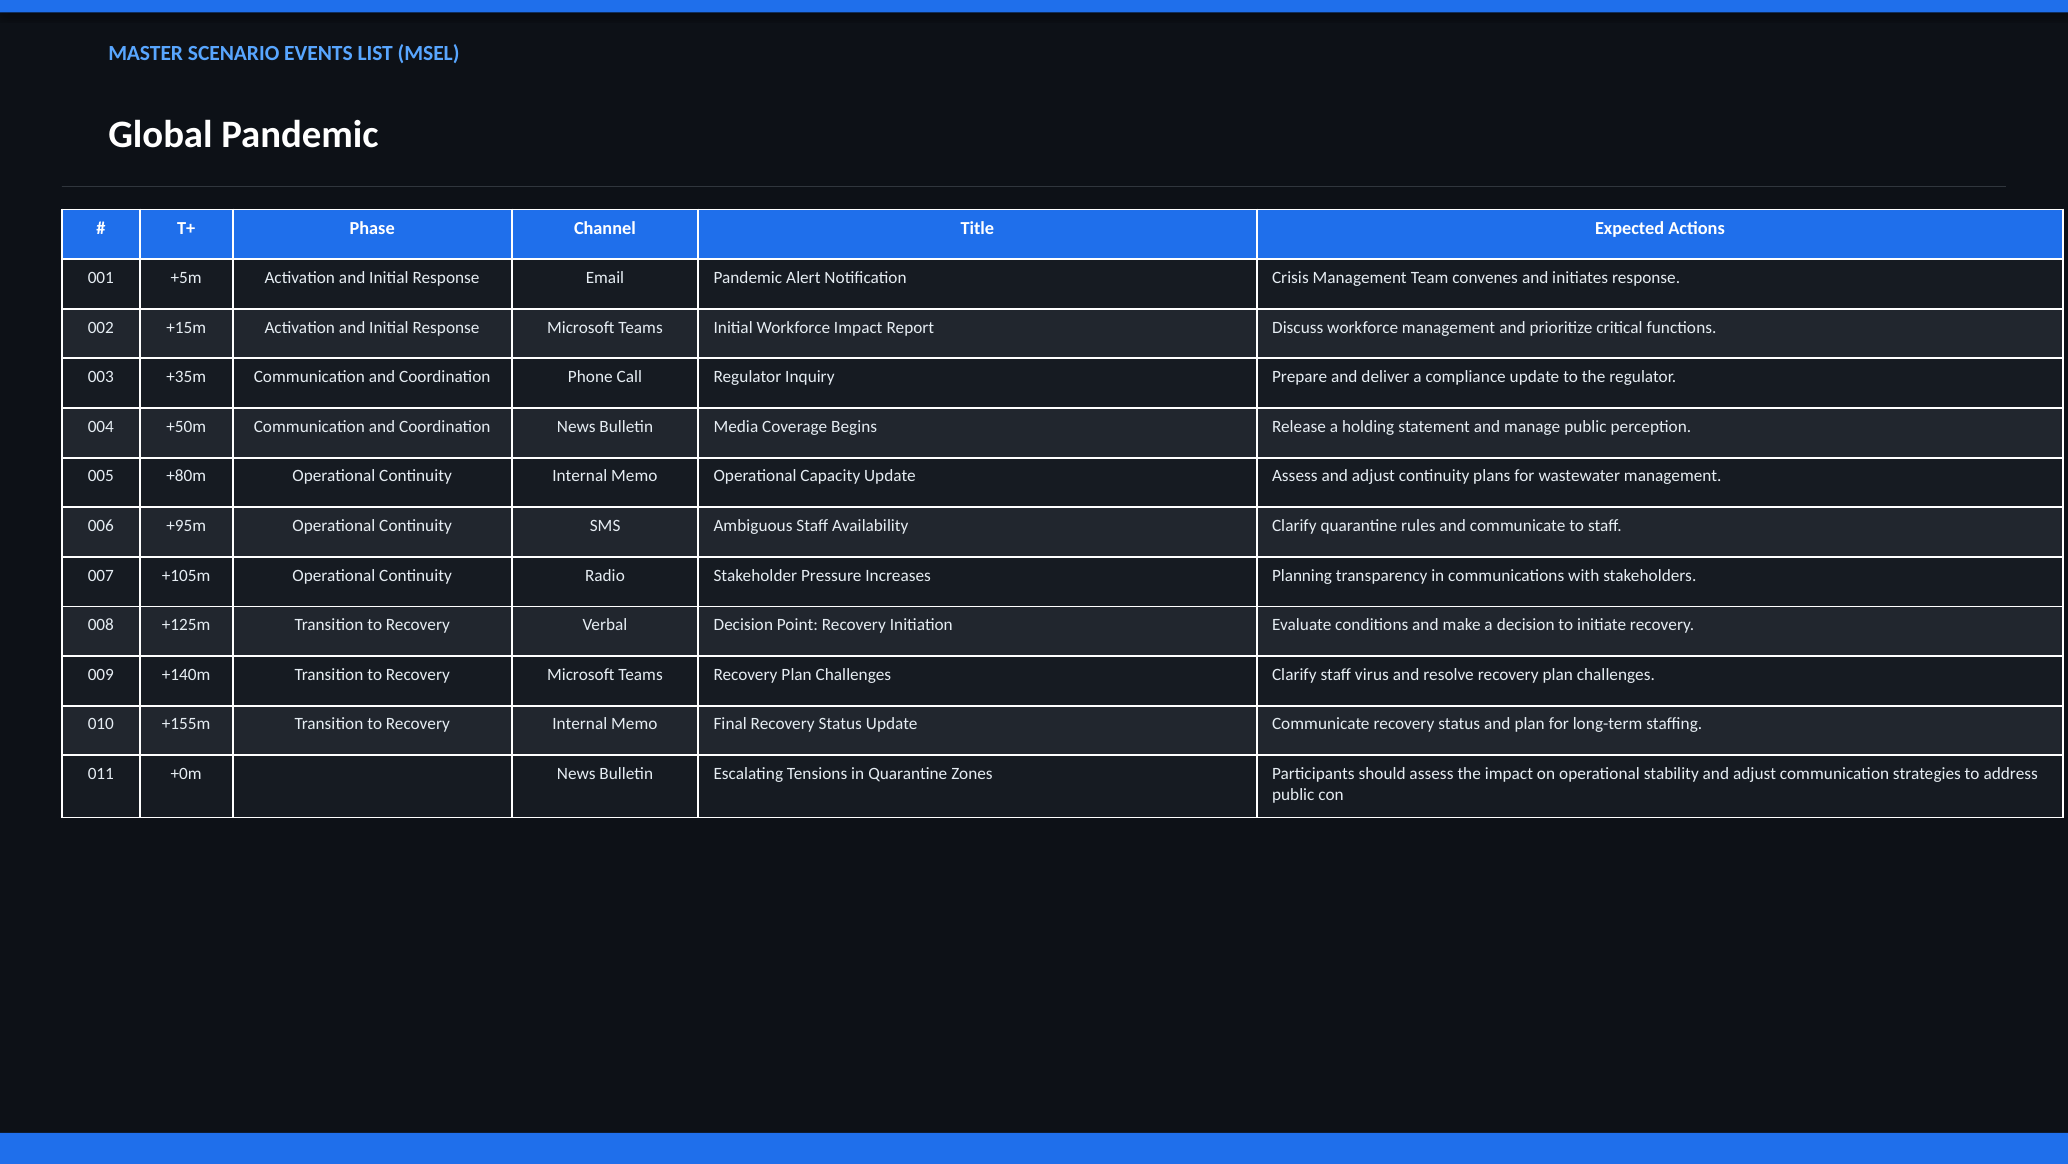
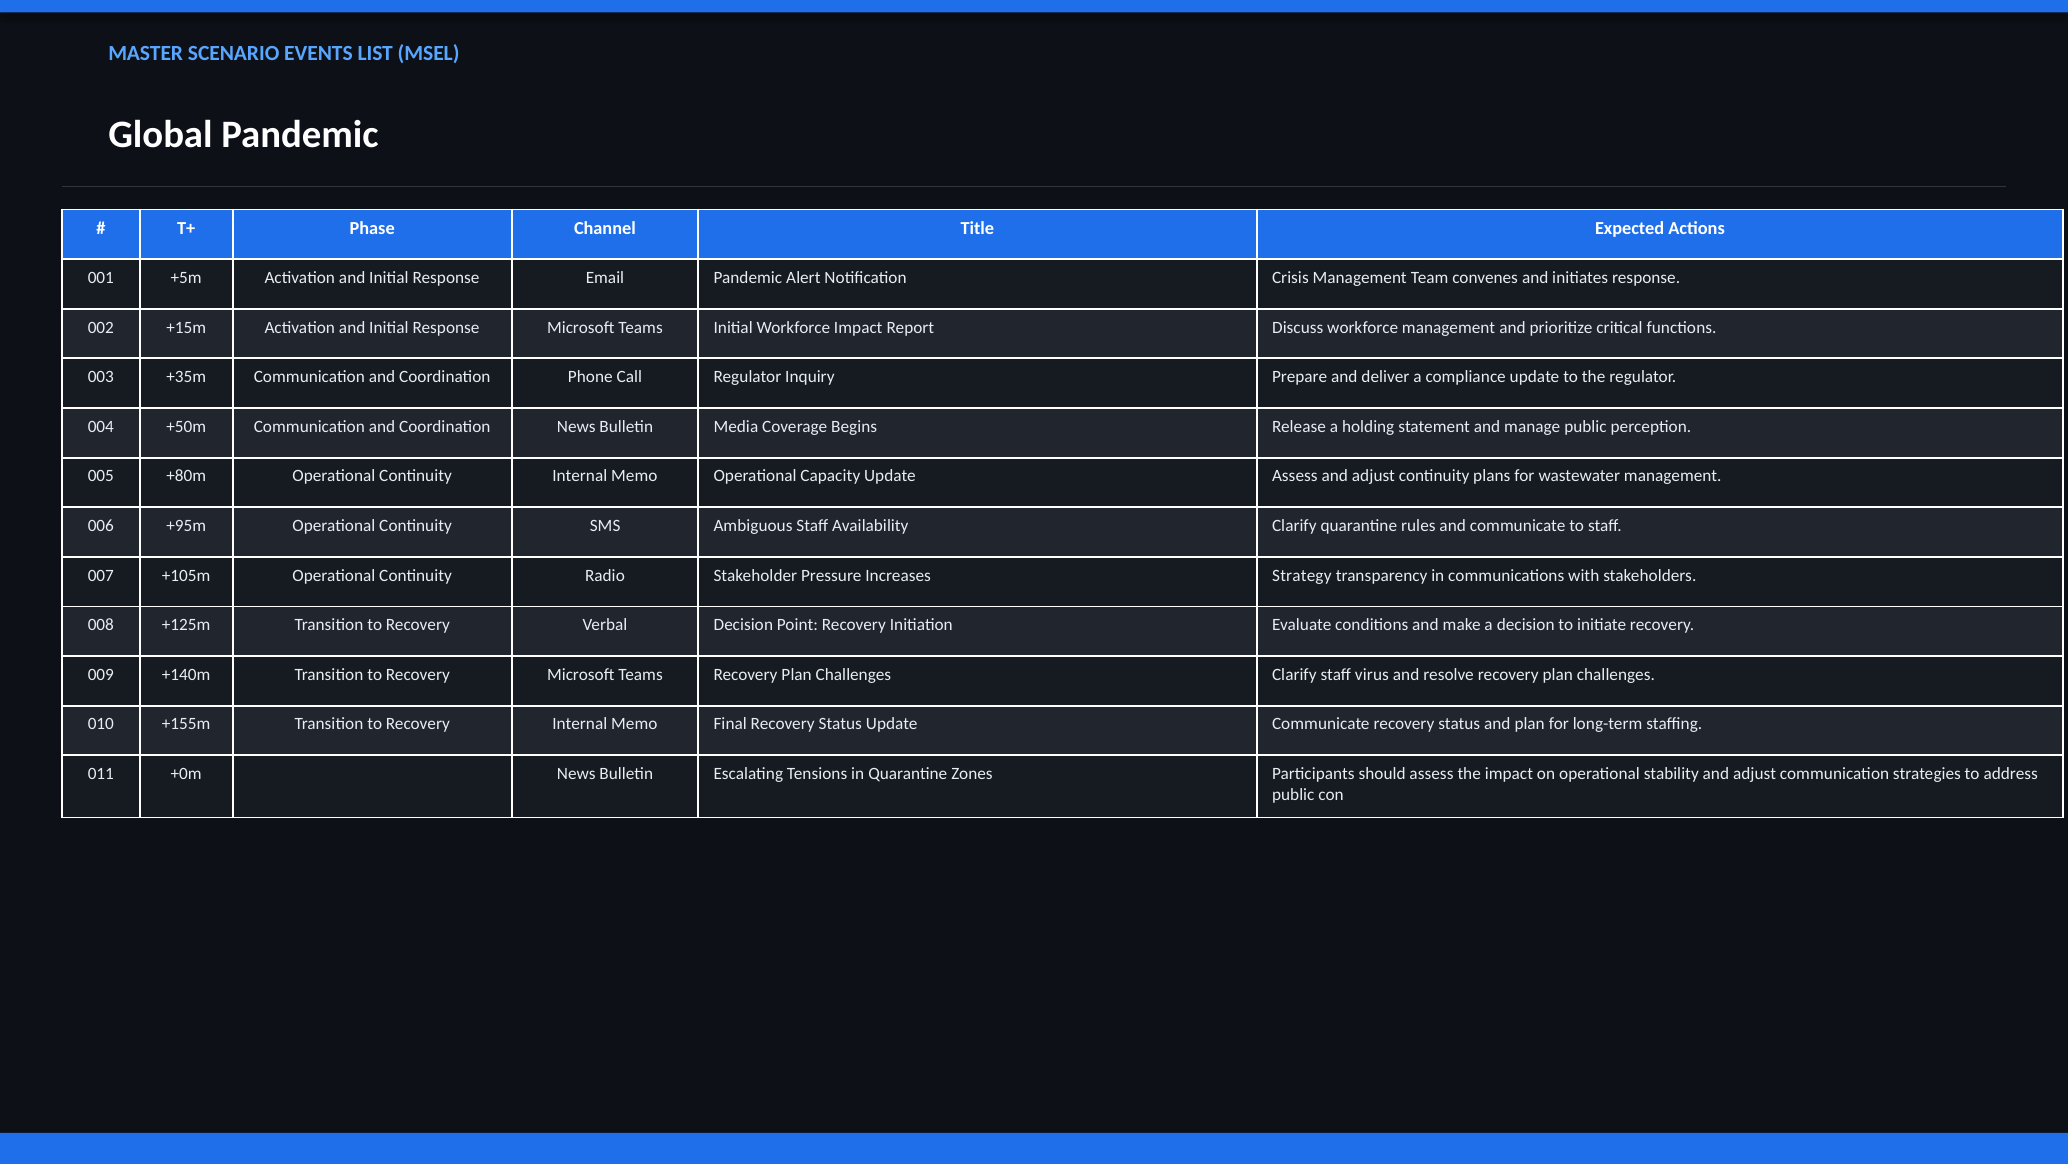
Planning: Planning -> Strategy
